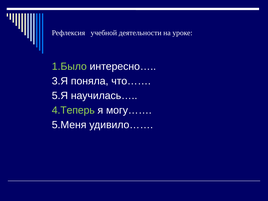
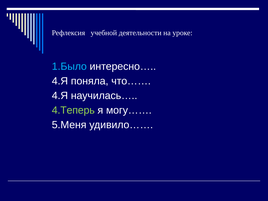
1.Было colour: light green -> light blue
3.Я at (60, 81): 3.Я -> 4.Я
5.Я at (60, 96): 5.Я -> 4.Я
